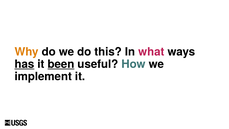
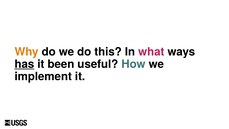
been underline: present -> none
